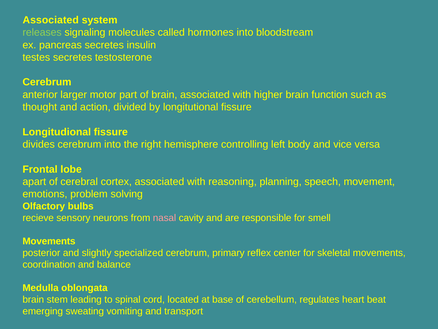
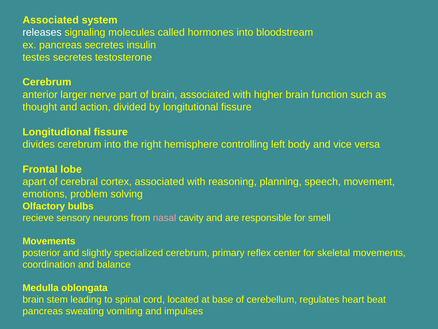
releases colour: light green -> white
motor: motor -> nerve
emerging at (43, 311): emerging -> pancreas
transport: transport -> impulses
